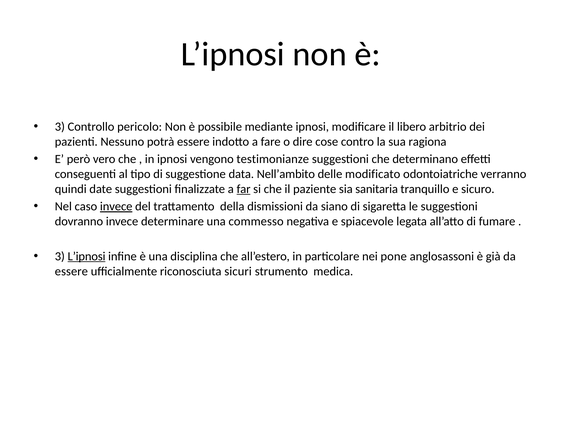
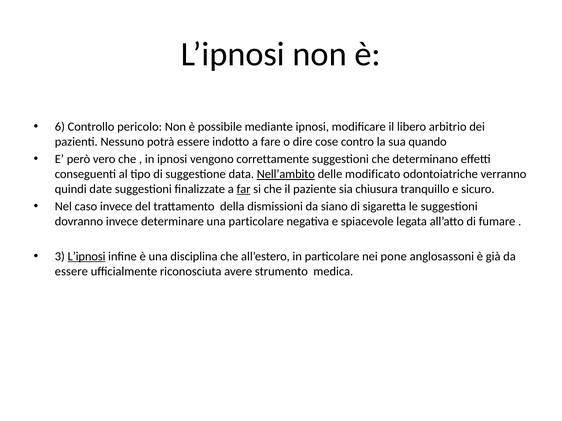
3 at (60, 127): 3 -> 6
ragiona: ragiona -> quando
testimonianze: testimonianze -> correttamente
Nell’ambito underline: none -> present
sanitaria: sanitaria -> chiusura
invece at (116, 207) underline: present -> none
una commesso: commesso -> particolare
sicuri: sicuri -> avere
